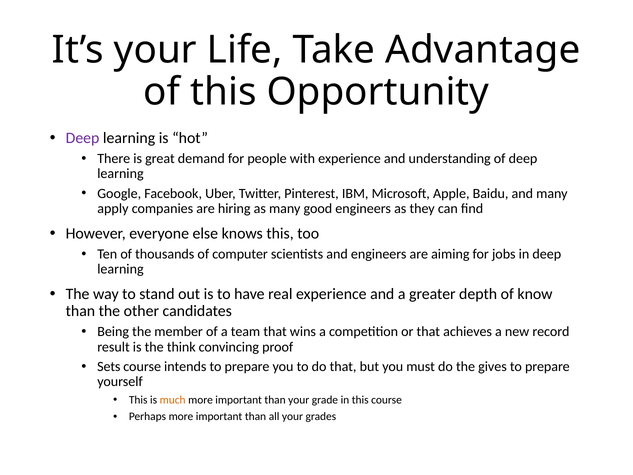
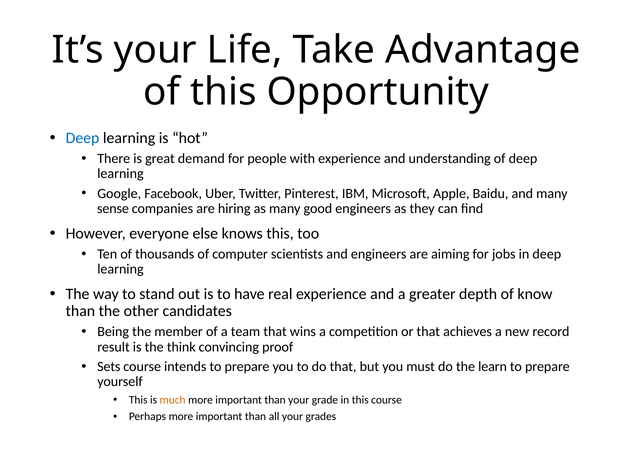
Deep at (83, 138) colour: purple -> blue
apply: apply -> sense
gives: gives -> learn
